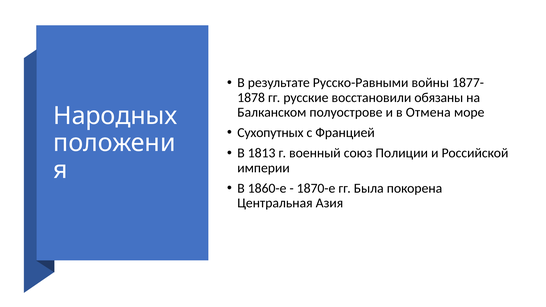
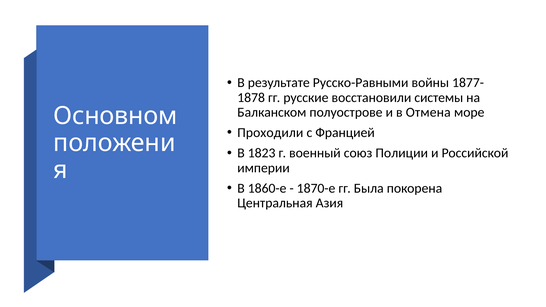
обязаны: обязаны -> системы
Народных: Народных -> Основном
Сухопутных: Сухопутных -> Проходили
1813: 1813 -> 1823
